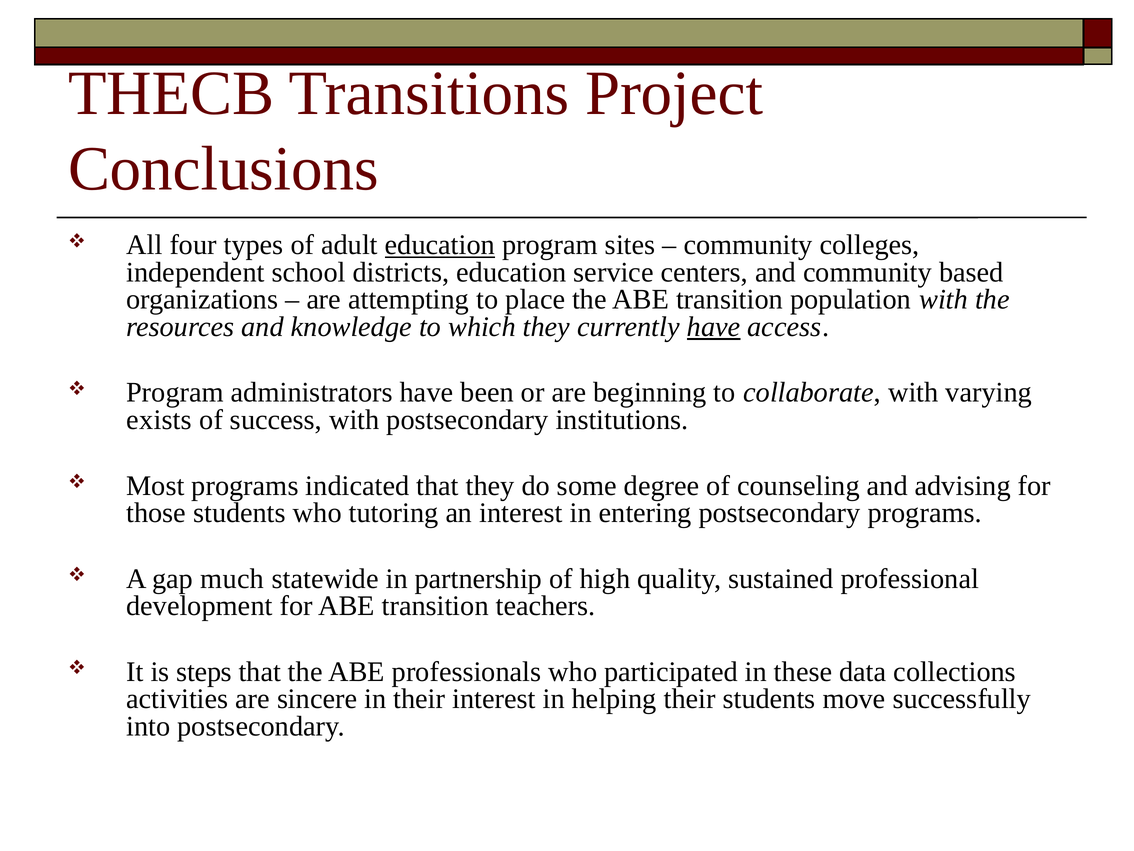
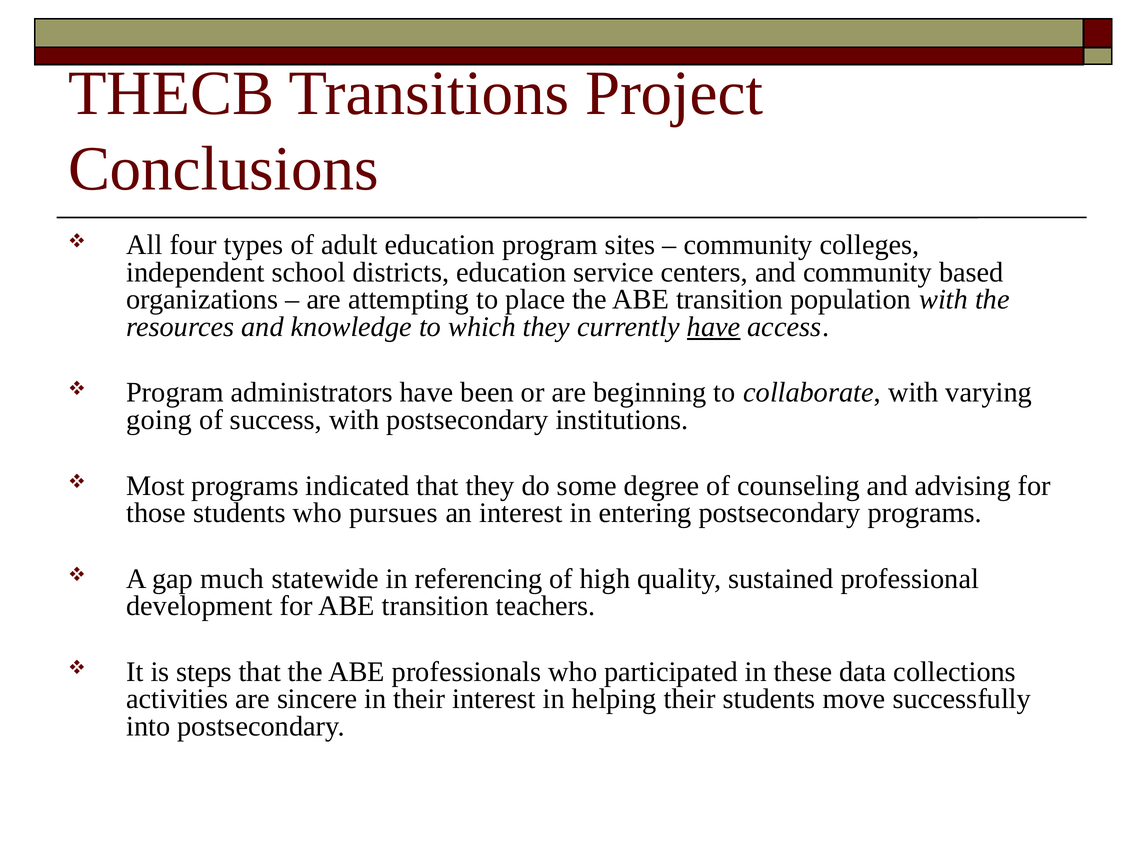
education at (440, 245) underline: present -> none
exists: exists -> going
tutoring: tutoring -> pursues
partnership: partnership -> referencing
